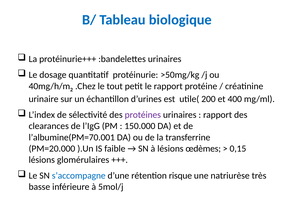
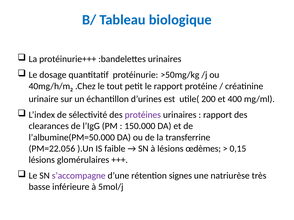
l’albumine(PM=70.001: l’albumine(PM=70.001 -> l’albumine(PM=50.000
PM=20.000: PM=20.000 -> PM=22.056
s’accompagne colour: blue -> purple
risque: risque -> signes
